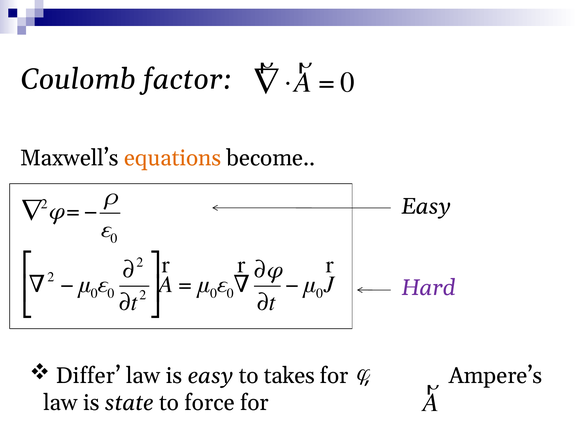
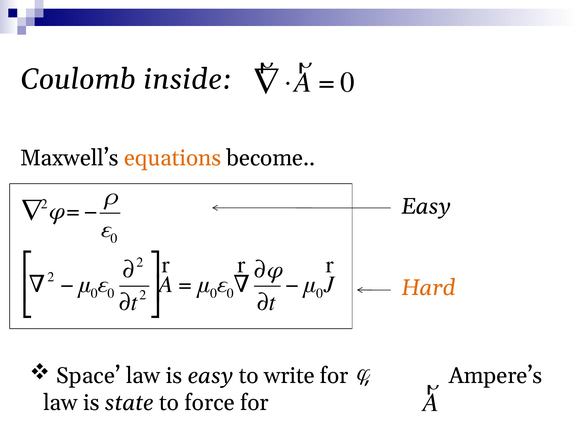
factor: factor -> inside
Hard colour: purple -> orange
Differ: Differ -> Space
takes: takes -> write
